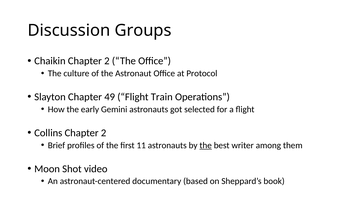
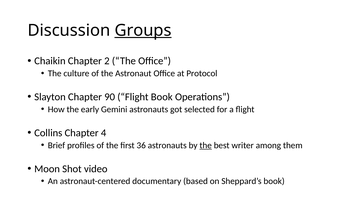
Groups underline: none -> present
49: 49 -> 90
Flight Train: Train -> Book
Collins Chapter 2: 2 -> 4
11: 11 -> 36
